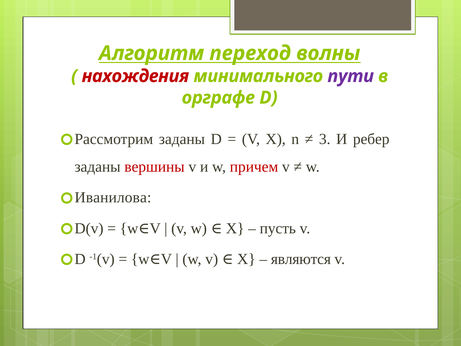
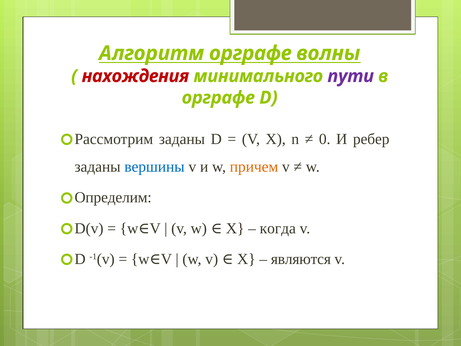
Алгоритм переход: переход -> орграфе
3: 3 -> 0
вершины colour: red -> blue
причем colour: red -> orange
Иванилова: Иванилова -> Определим
пусть: пусть -> когда
